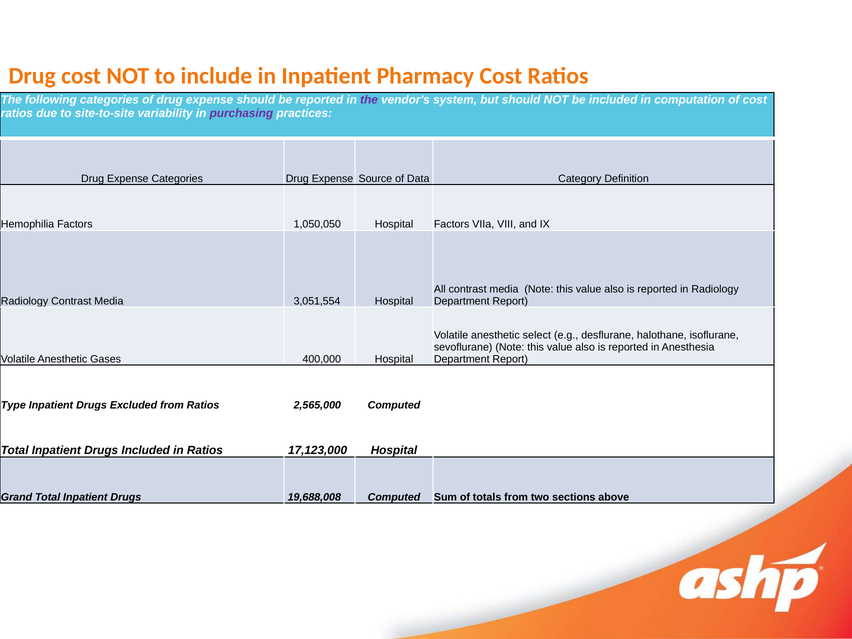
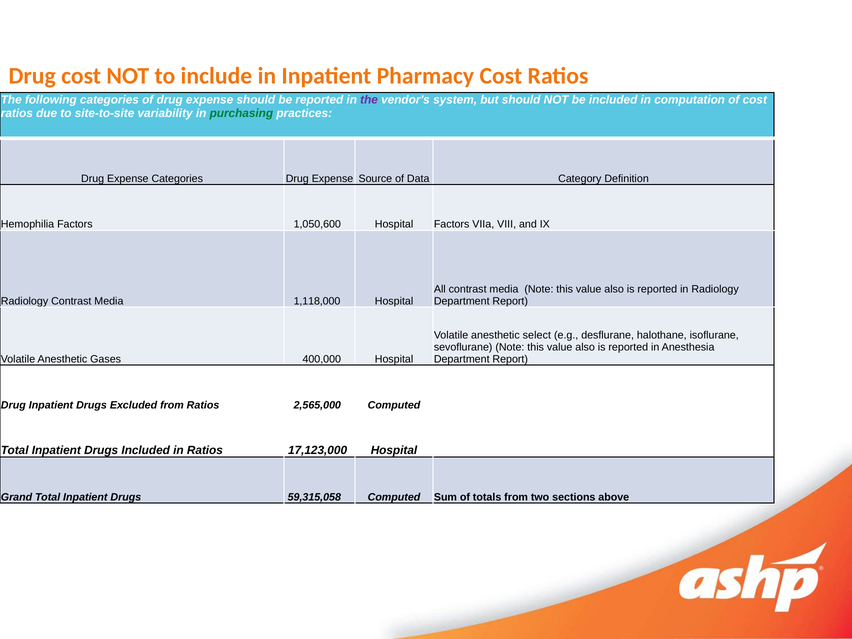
purchasing colour: purple -> green
1,050,050: 1,050,050 -> 1,050,600
3,051,554: 3,051,554 -> 1,118,000
Type at (13, 405): Type -> Drug
19,688,008: 19,688,008 -> 59,315,058
